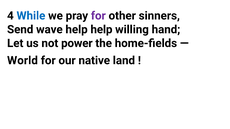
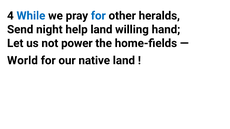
for at (98, 16) colour: purple -> blue
sinners: sinners -> heralds
wave: wave -> night
help help: help -> land
